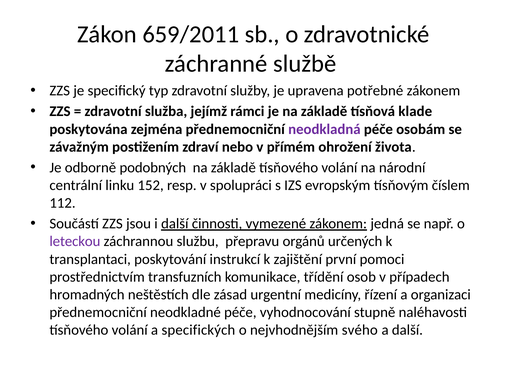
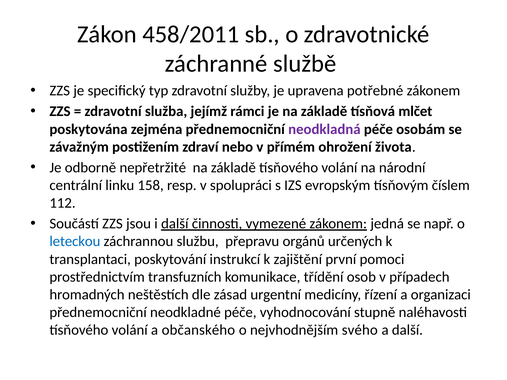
659/2011: 659/2011 -> 458/2011
klade: klade -> mlčet
podobných: podobných -> nepřetržité
152: 152 -> 158
leteckou colour: purple -> blue
specifických: specifických -> občanského
